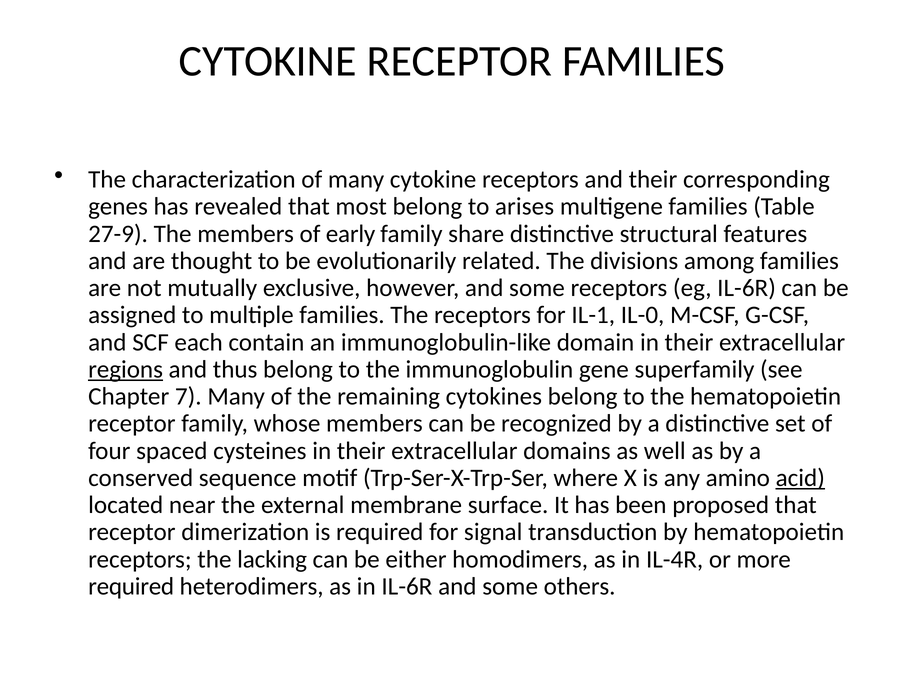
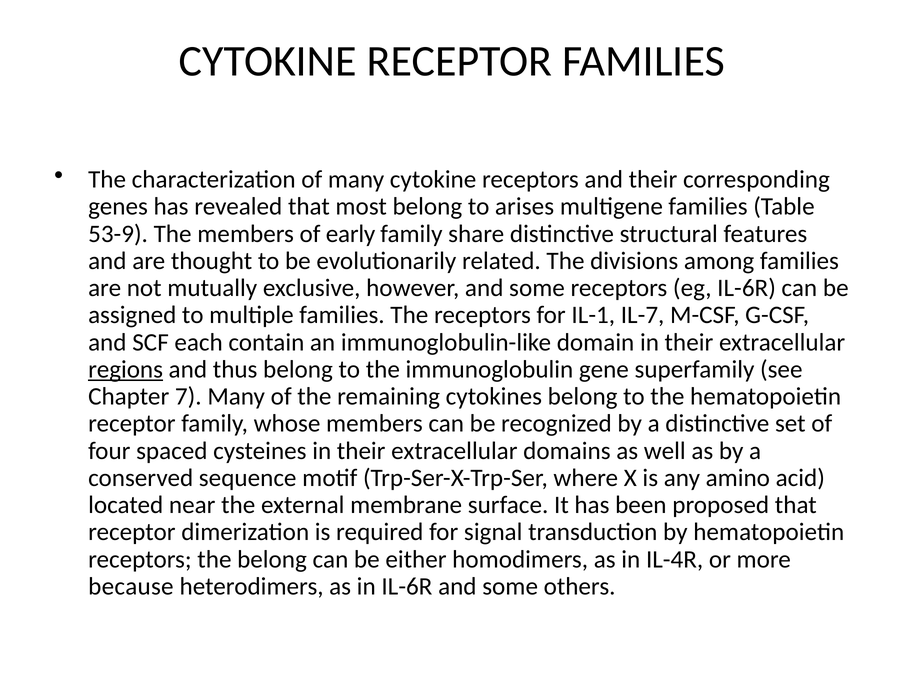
27-9: 27-9 -> 53-9
IL-0: IL-0 -> IL-7
acid underline: present -> none
the lacking: lacking -> belong
required at (131, 586): required -> because
